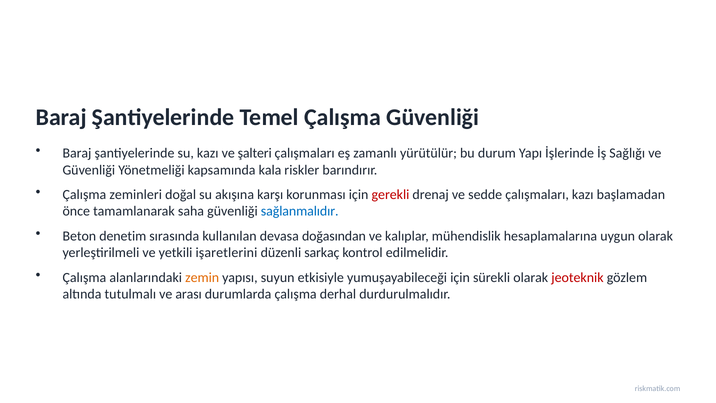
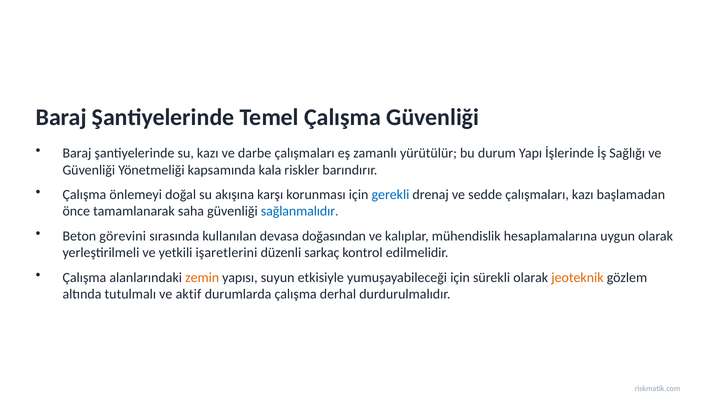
şalteri: şalteri -> darbe
zeminleri: zeminleri -> önlemeyi
gerekli colour: red -> blue
denetim: denetim -> görevini
jeoteknik colour: red -> orange
arası: arası -> aktif
